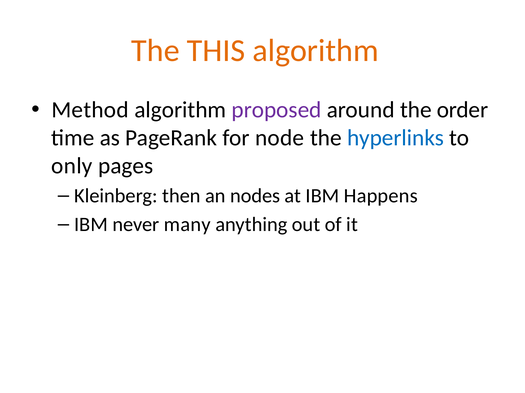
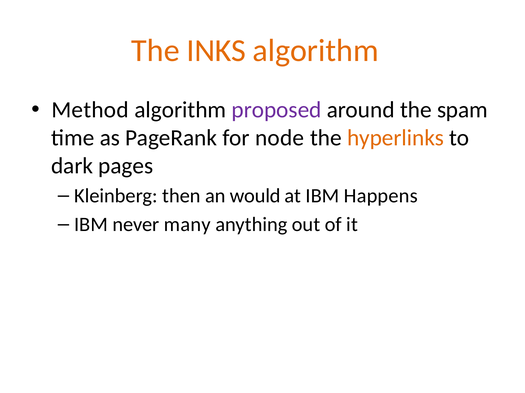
THIS: THIS -> INKS
order: order -> spam
hyperlinks colour: blue -> orange
only: only -> dark
nodes: nodes -> would
